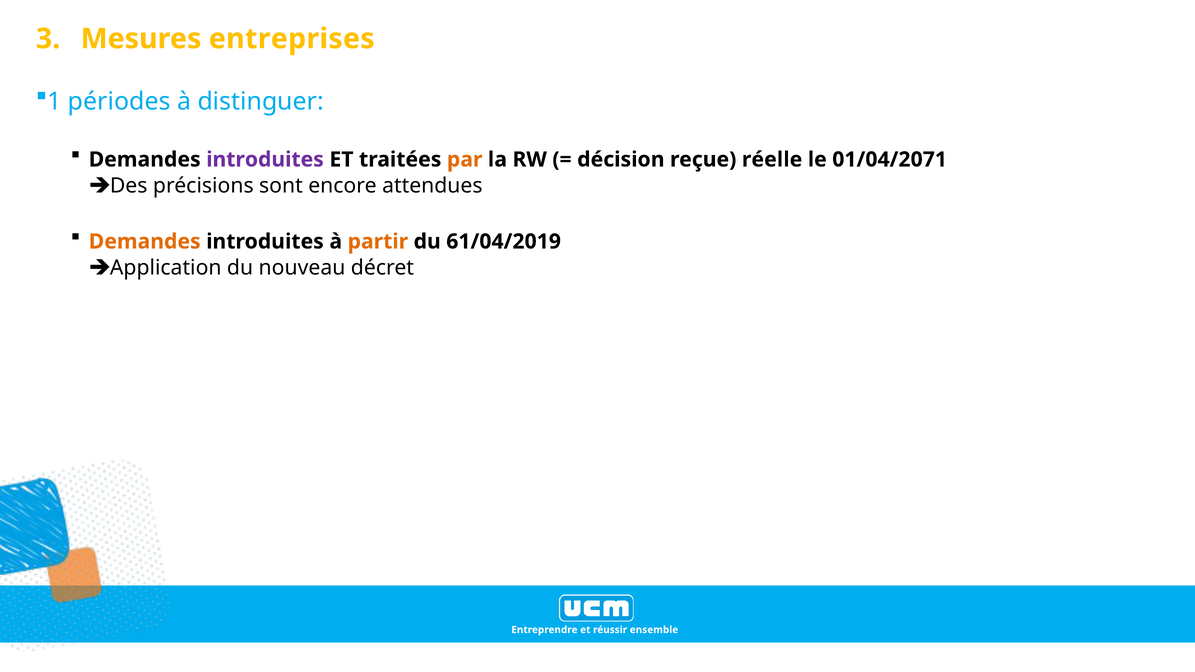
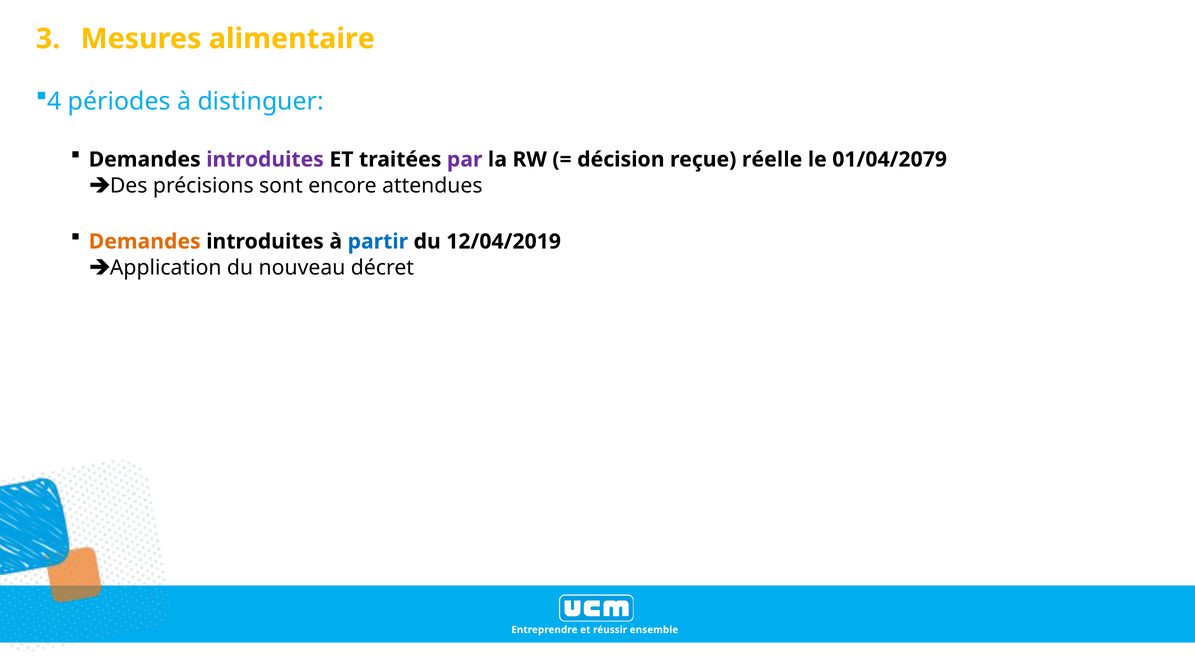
entreprises: entreprises -> alimentaire
1: 1 -> 4
par colour: orange -> purple
01/04/2071: 01/04/2071 -> 01/04/2079
partir colour: orange -> blue
61/04/2019: 61/04/2019 -> 12/04/2019
